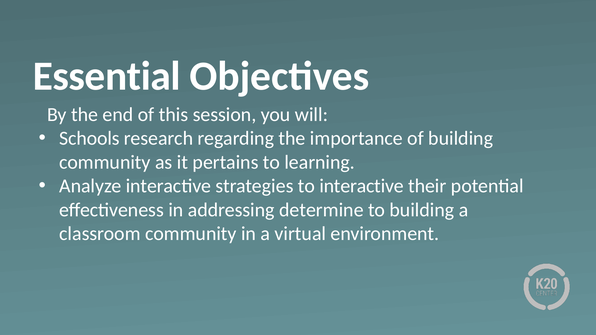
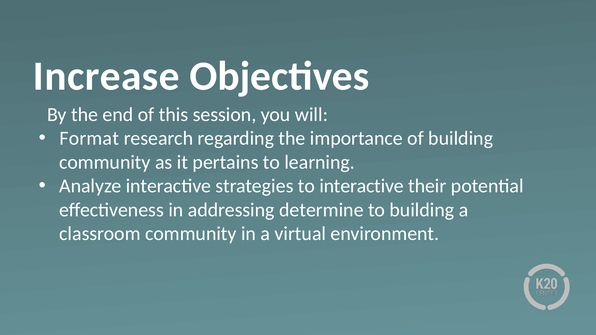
Essential: Essential -> Increase
Schools: Schools -> Format
